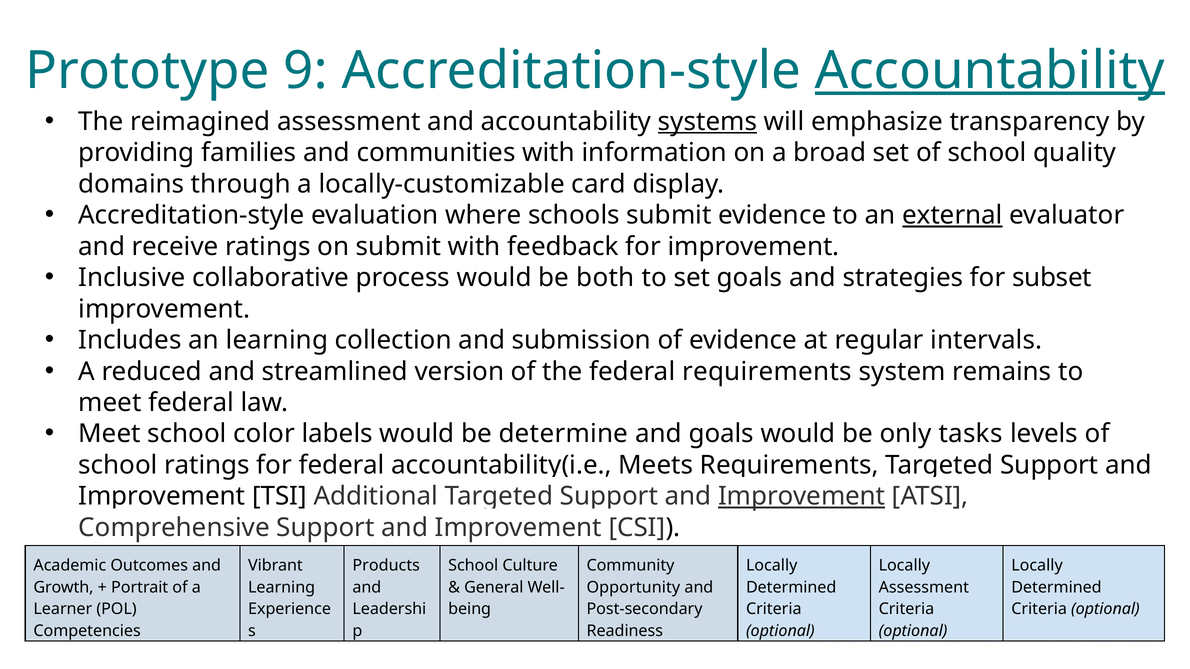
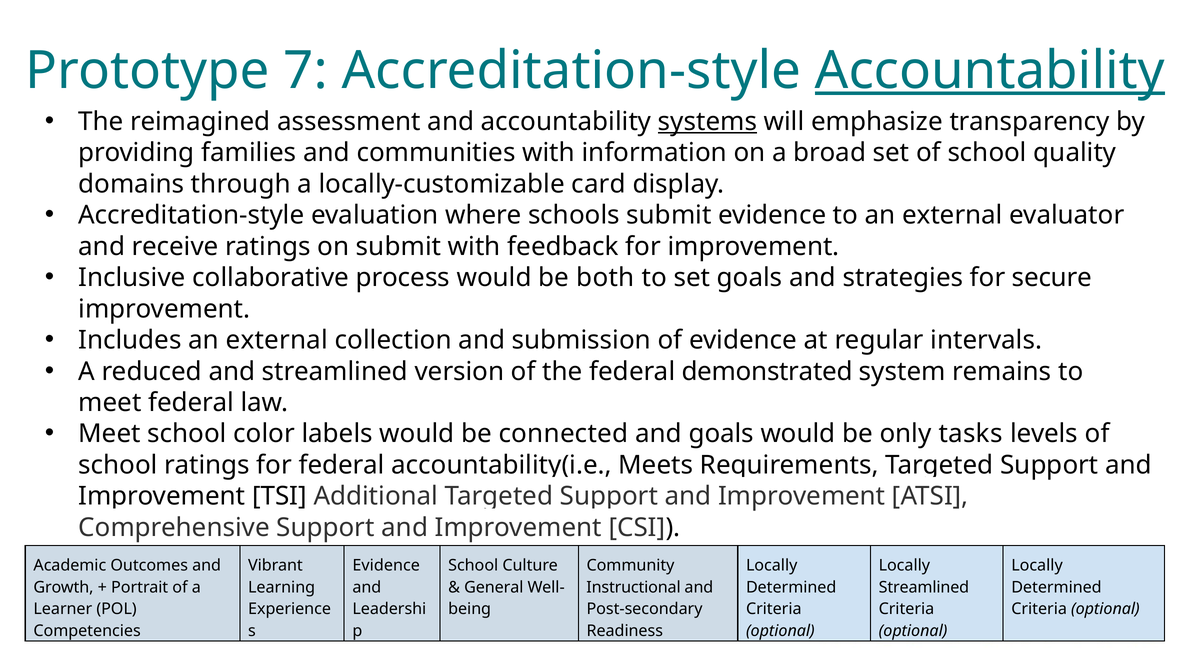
9: 9 -> 7
external at (952, 215) underline: present -> none
subset: subset -> secure
Includes an learning: learning -> external
federal requirements: requirements -> demonstrated
determine: determine -> connected
Improvement at (802, 497) underline: present -> none
Products at (386, 566): Products -> Evidence
Opportunity: Opportunity -> Instructional
Assessment at (924, 588): Assessment -> Streamlined
